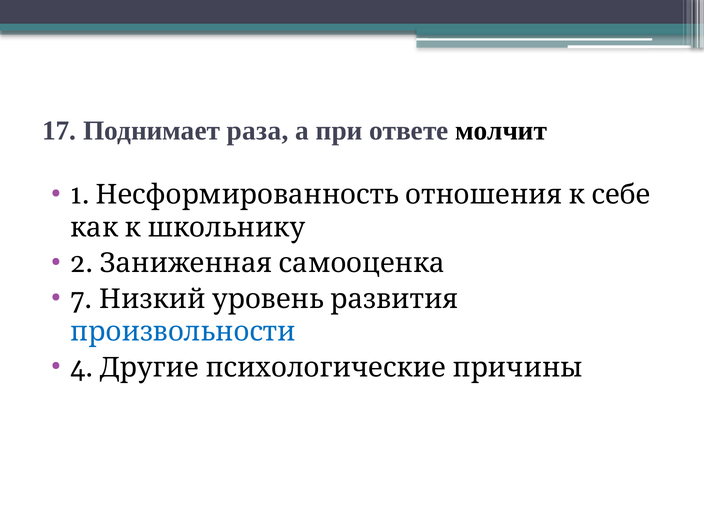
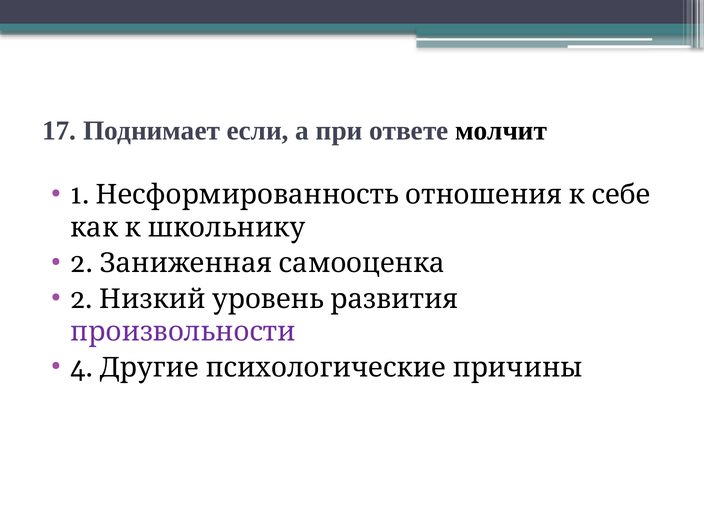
раза: раза -> если
7 at (81, 299): 7 -> 2
произвольности colour: blue -> purple
